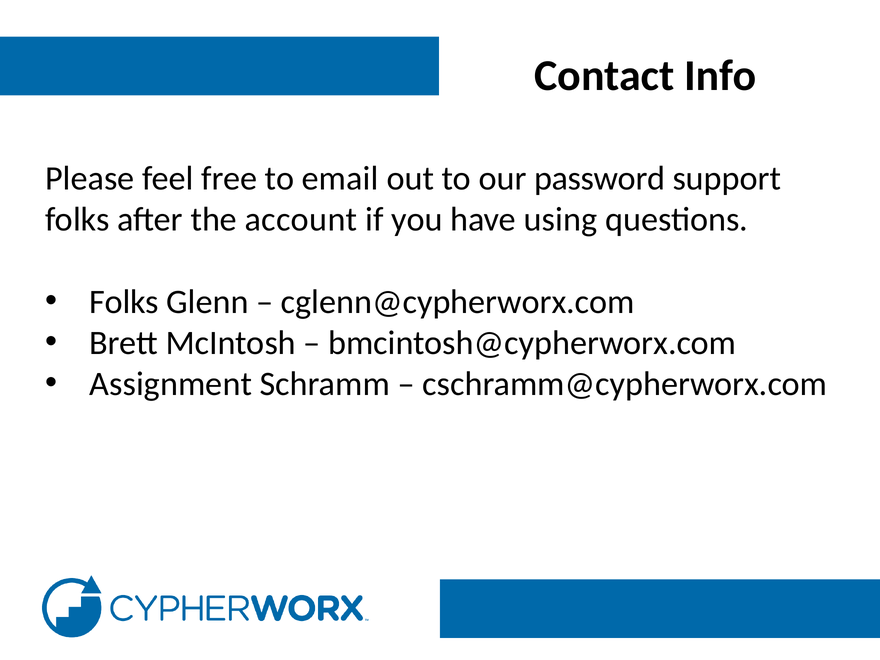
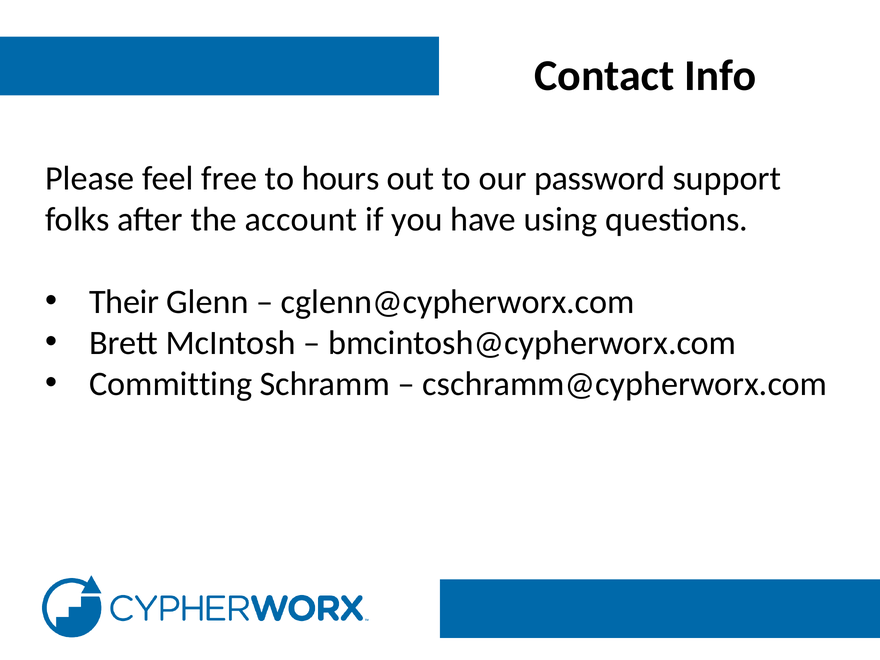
email: email -> hours
Folks at (124, 302): Folks -> Their
Assignment: Assignment -> Committing
